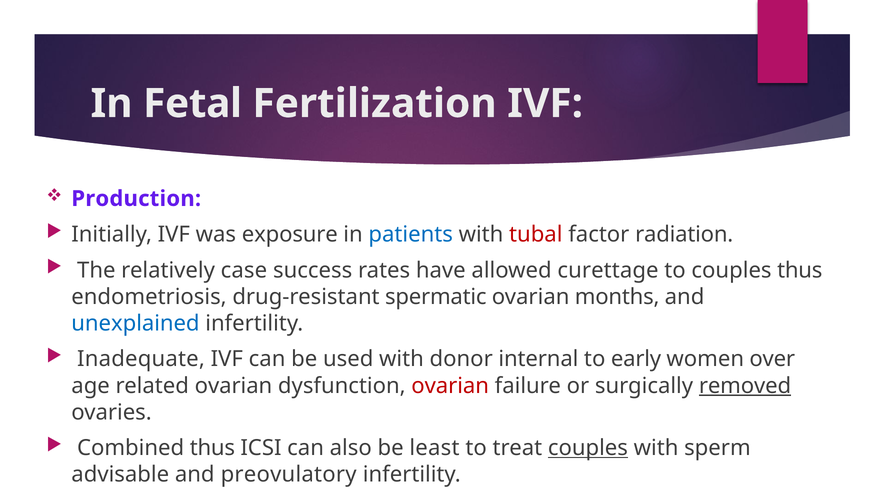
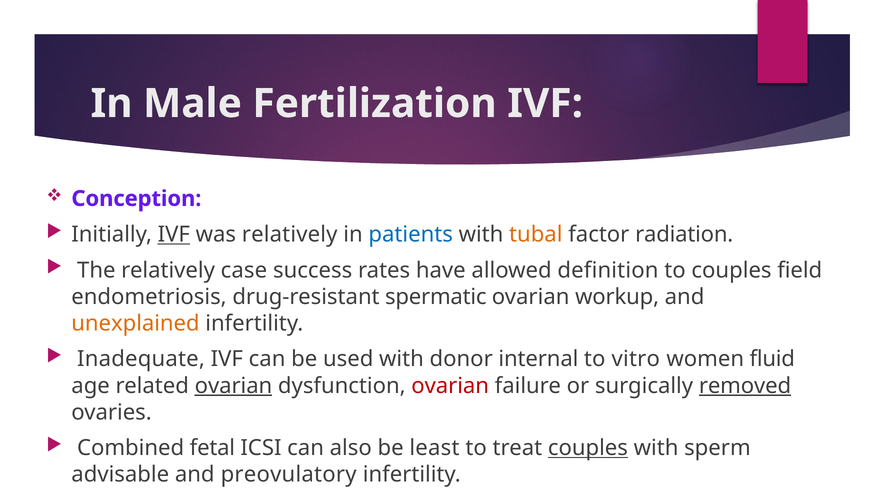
Fetal: Fetal -> Male
Production: Production -> Conception
IVF at (174, 234) underline: none -> present
was exposure: exposure -> relatively
tubal colour: red -> orange
curettage: curettage -> definition
couples thus: thus -> field
months: months -> workup
unexplained colour: blue -> orange
early: early -> vitro
over: over -> fluid
ovarian at (233, 386) underline: none -> present
Combined thus: thus -> fetal
